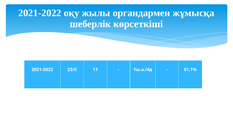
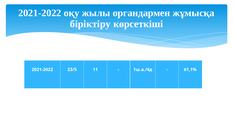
шеберлік: шеберлік -> біріктіру
